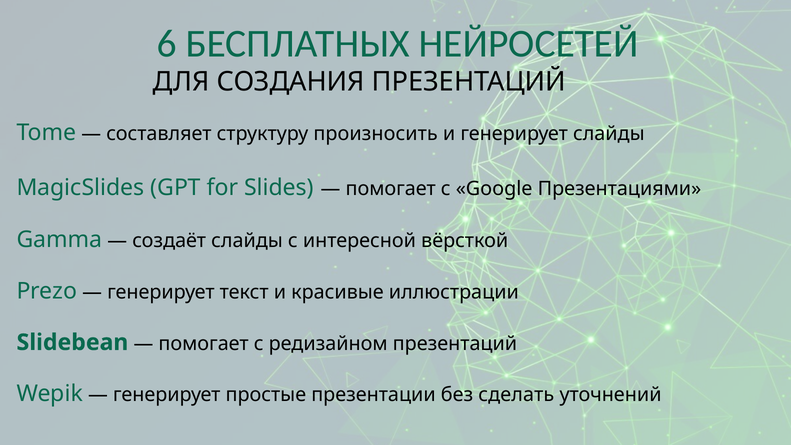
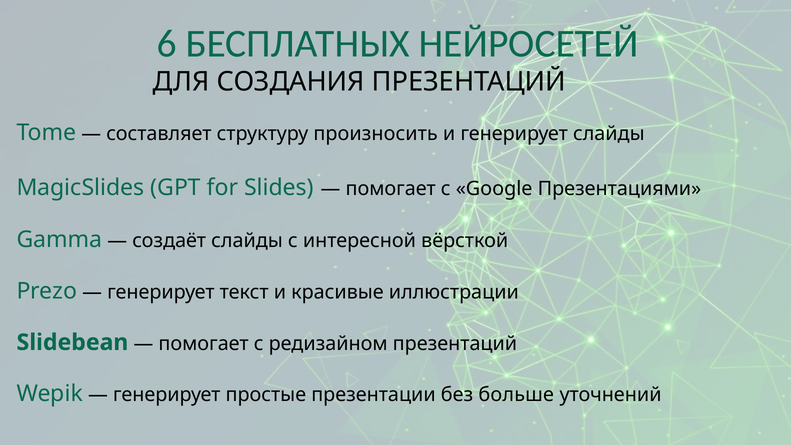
сделать: сделать -> больше
